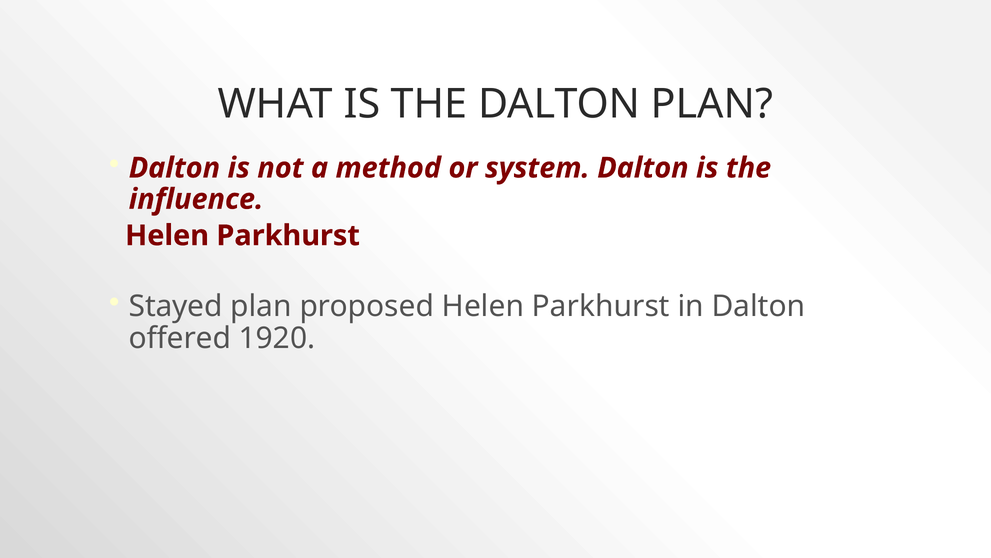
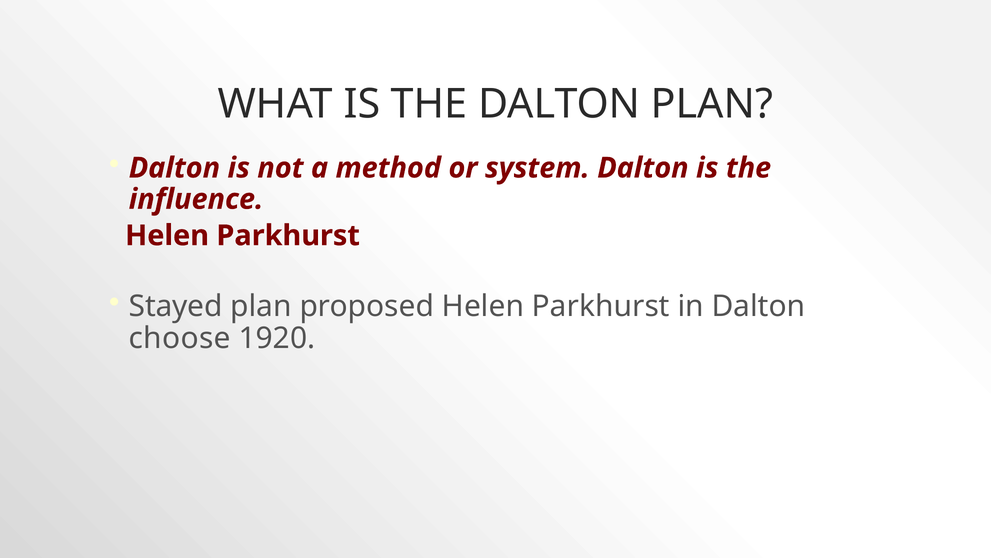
offered: offered -> choose
